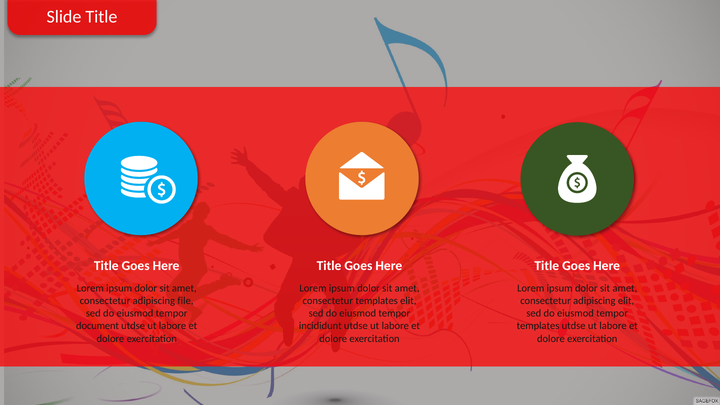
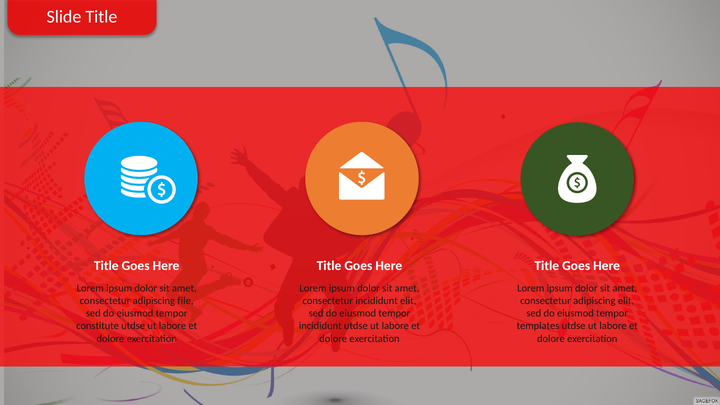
consectetur templates: templates -> incididunt
document: document -> constitute
